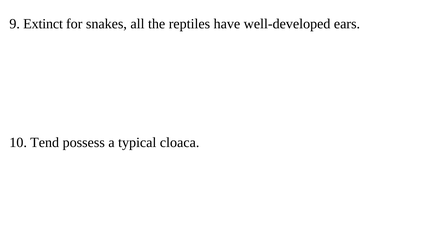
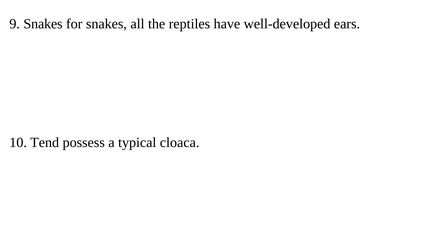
9 Extinct: Extinct -> Snakes
